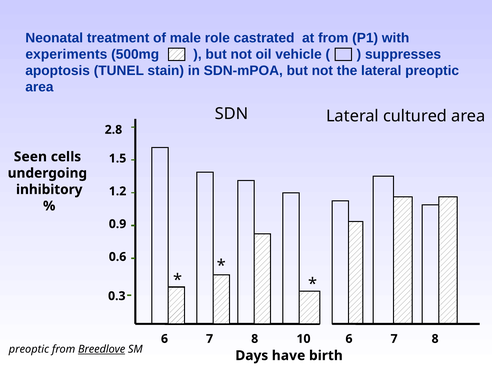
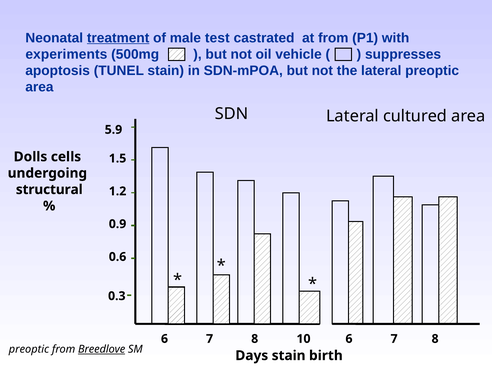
treatment underline: none -> present
role: role -> test
2.8: 2.8 -> 5.9
Seen: Seen -> Dolls
inhibitory: inhibitory -> structural
Days have: have -> stain
